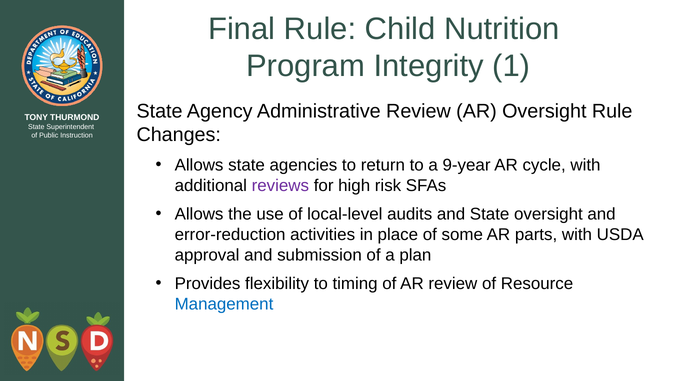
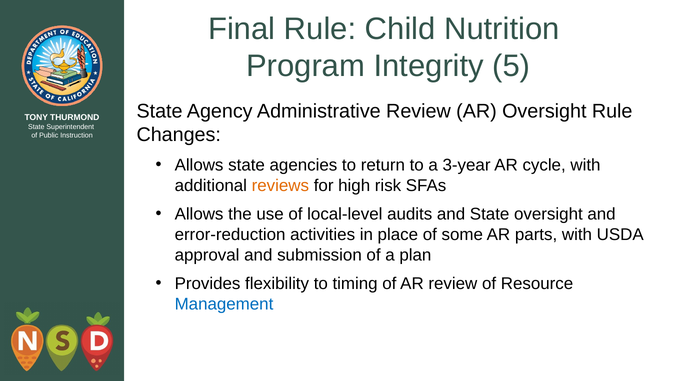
1: 1 -> 5
9-year: 9-year -> 3-year
reviews colour: purple -> orange
